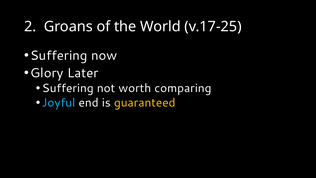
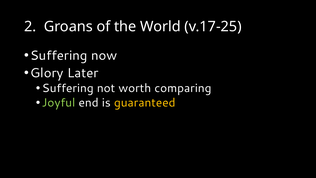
Joyful colour: light blue -> light green
